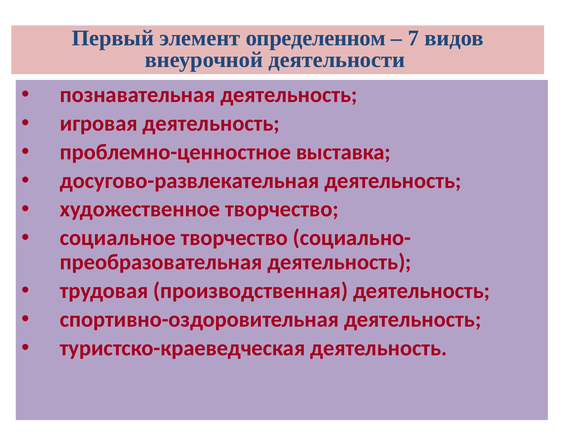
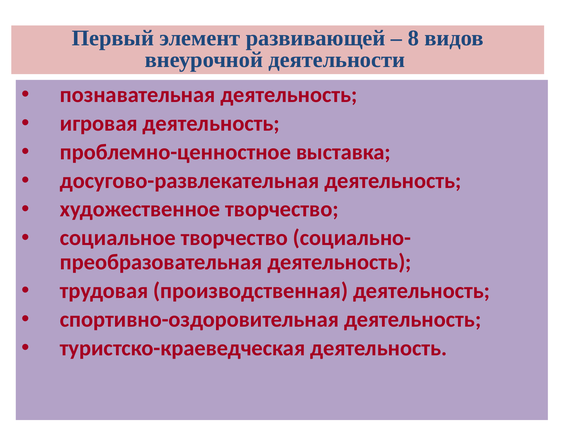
определенном: определенном -> развивающей
7: 7 -> 8
